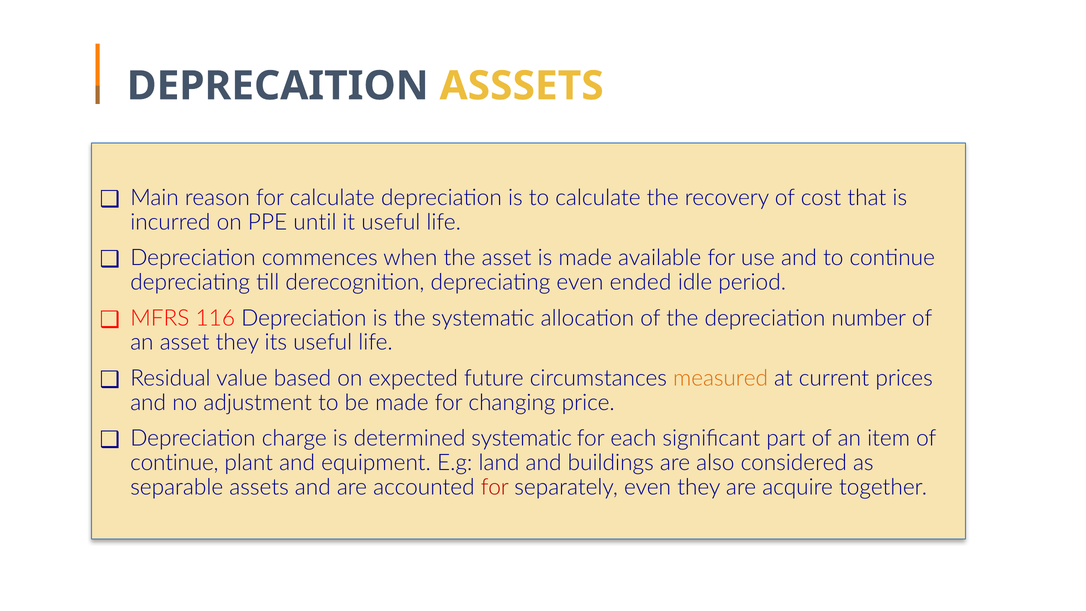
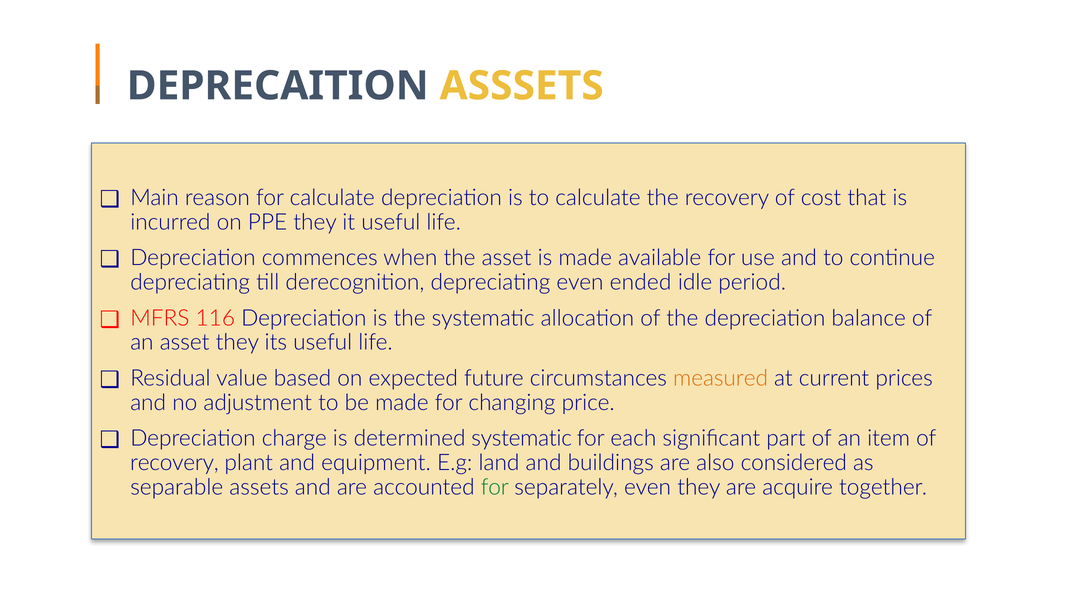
PPE until: until -> they
number: number -> balance
continue at (174, 463): continue -> recovery
for at (495, 487) colour: red -> green
